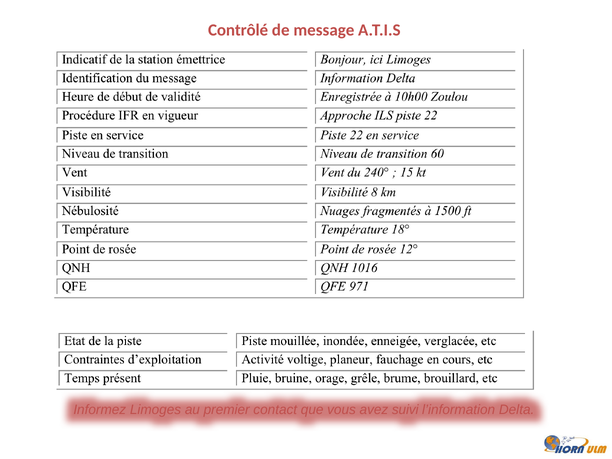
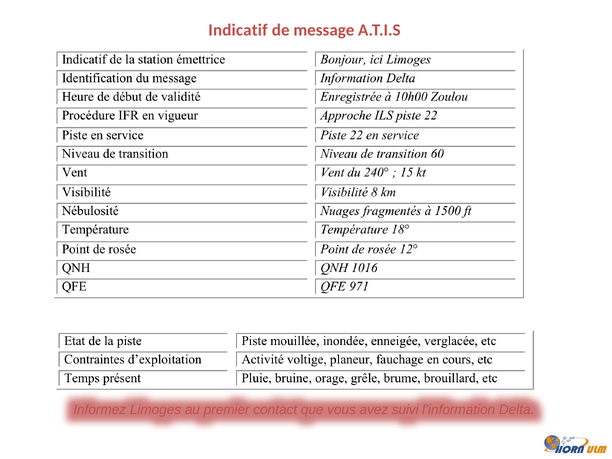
Contrôlé: Contrôlé -> Indicatif
